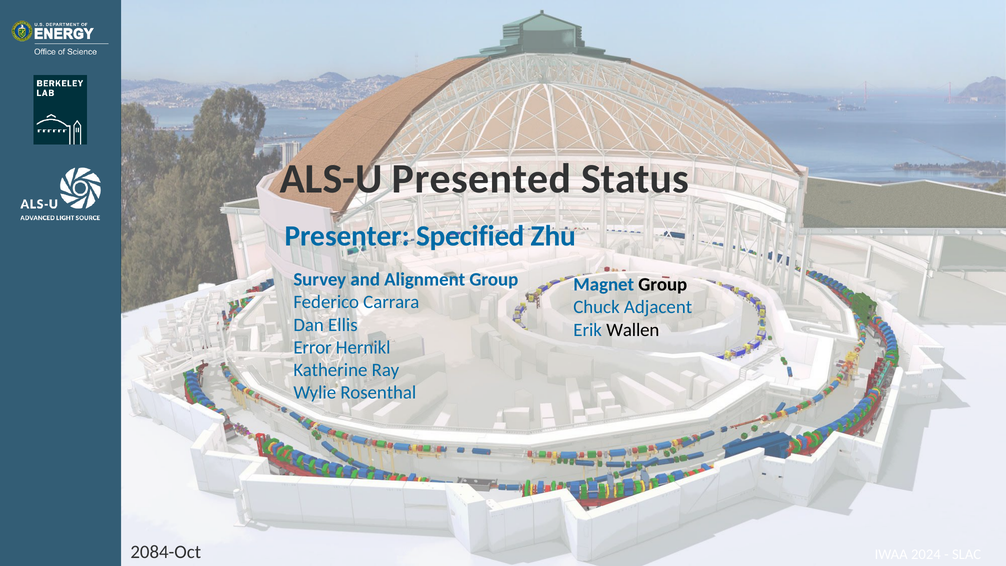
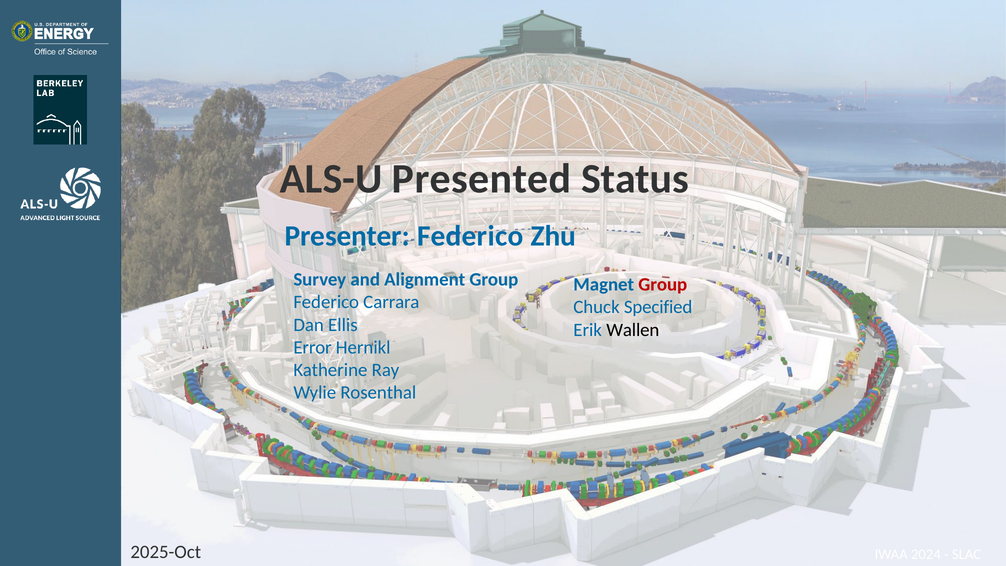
Presenter Specified: Specified -> Federico
Group at (663, 285) colour: black -> red
Adjacent: Adjacent -> Specified
2084-Oct: 2084-Oct -> 2025-Oct
